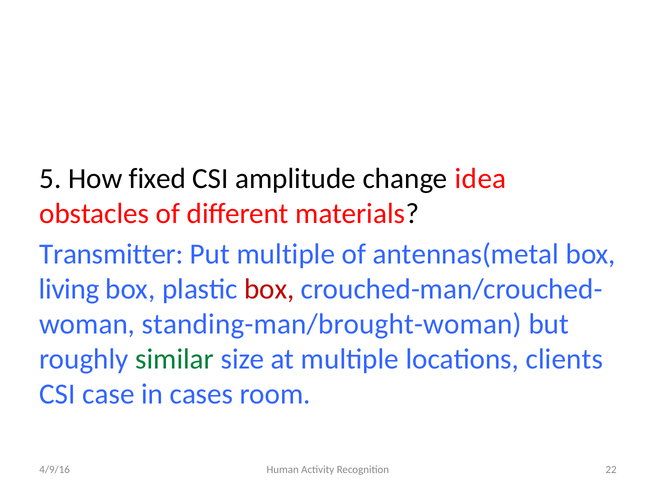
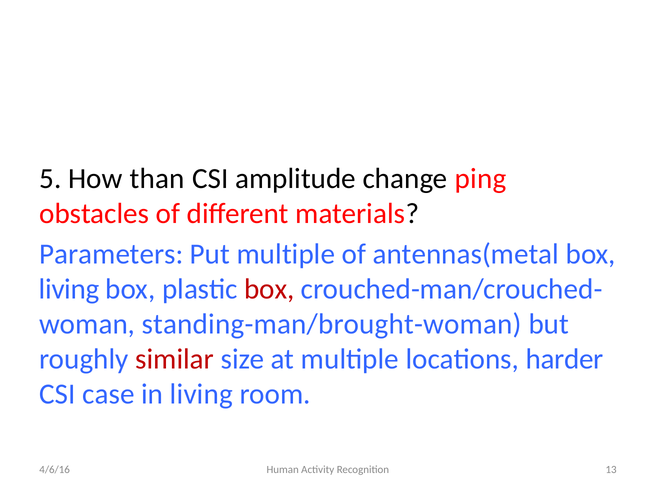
fixed: fixed -> than
idea: idea -> ping
Transmitter: Transmitter -> Parameters
similar colour: green -> red
clients: clients -> harder
in cases: cases -> living
4/9/16: 4/9/16 -> 4/6/16
22: 22 -> 13
